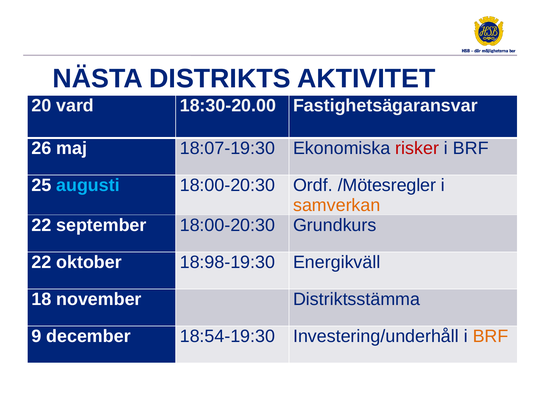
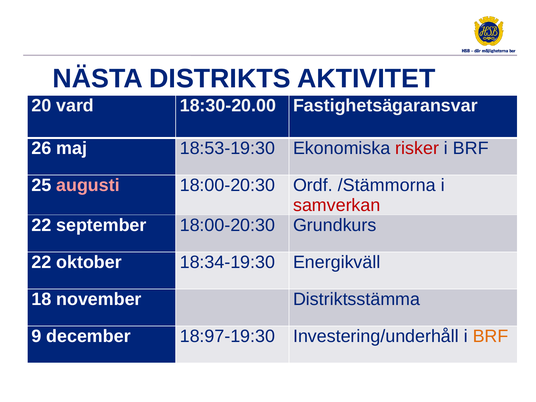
18:07-19:30: 18:07-19:30 -> 18:53-19:30
augusti colour: light blue -> pink
/Mötesregler: /Mötesregler -> /Stämmorna
samverkan colour: orange -> red
18:98-19:30: 18:98-19:30 -> 18:34-19:30
18:54-19:30: 18:54-19:30 -> 18:97-19:30
